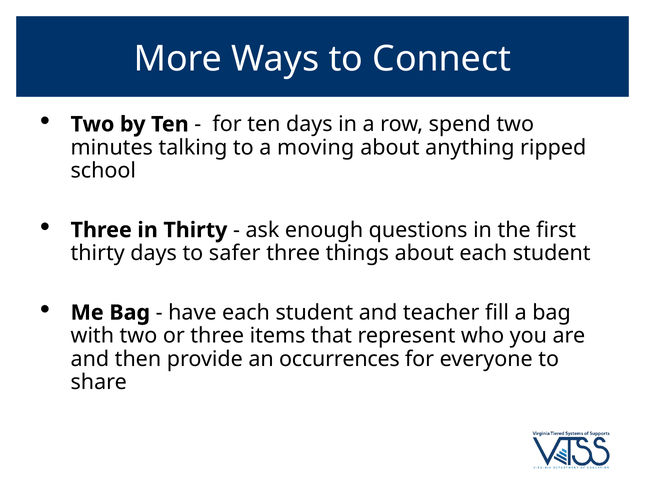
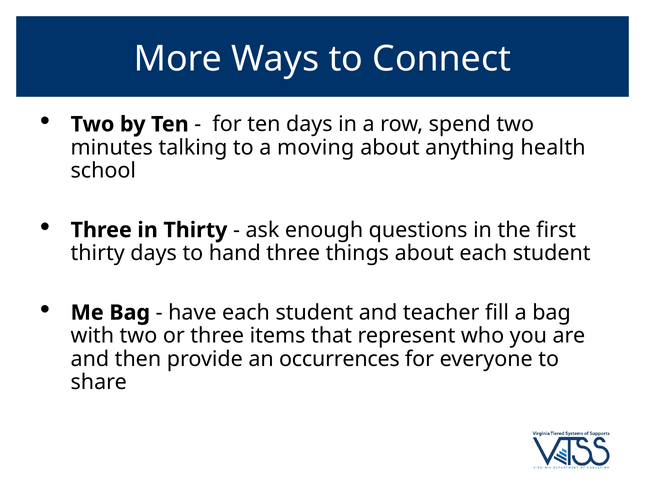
ripped: ripped -> health
safer: safer -> hand
